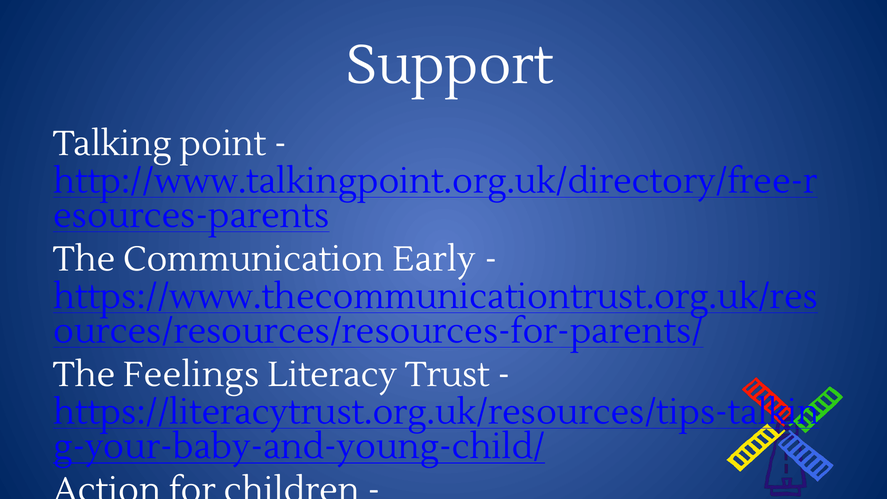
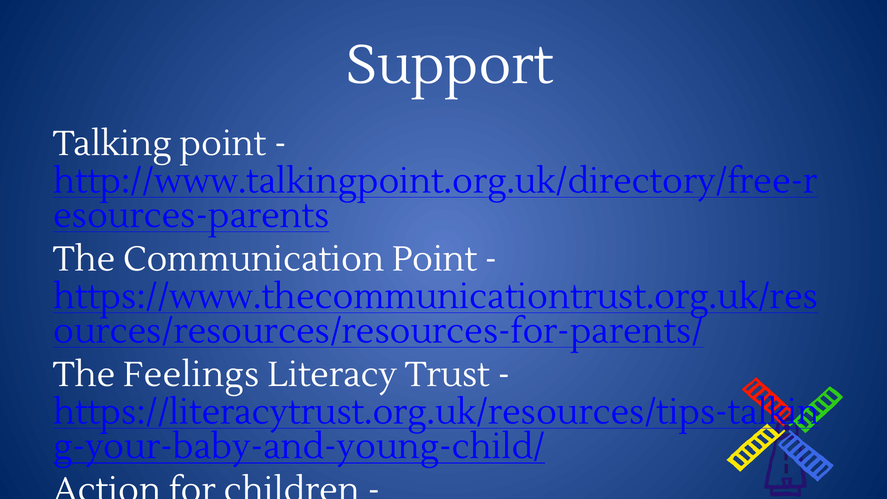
Communication Early: Early -> Point
